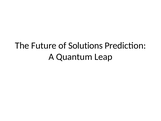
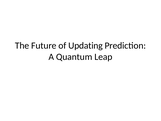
Solutions: Solutions -> Updating
